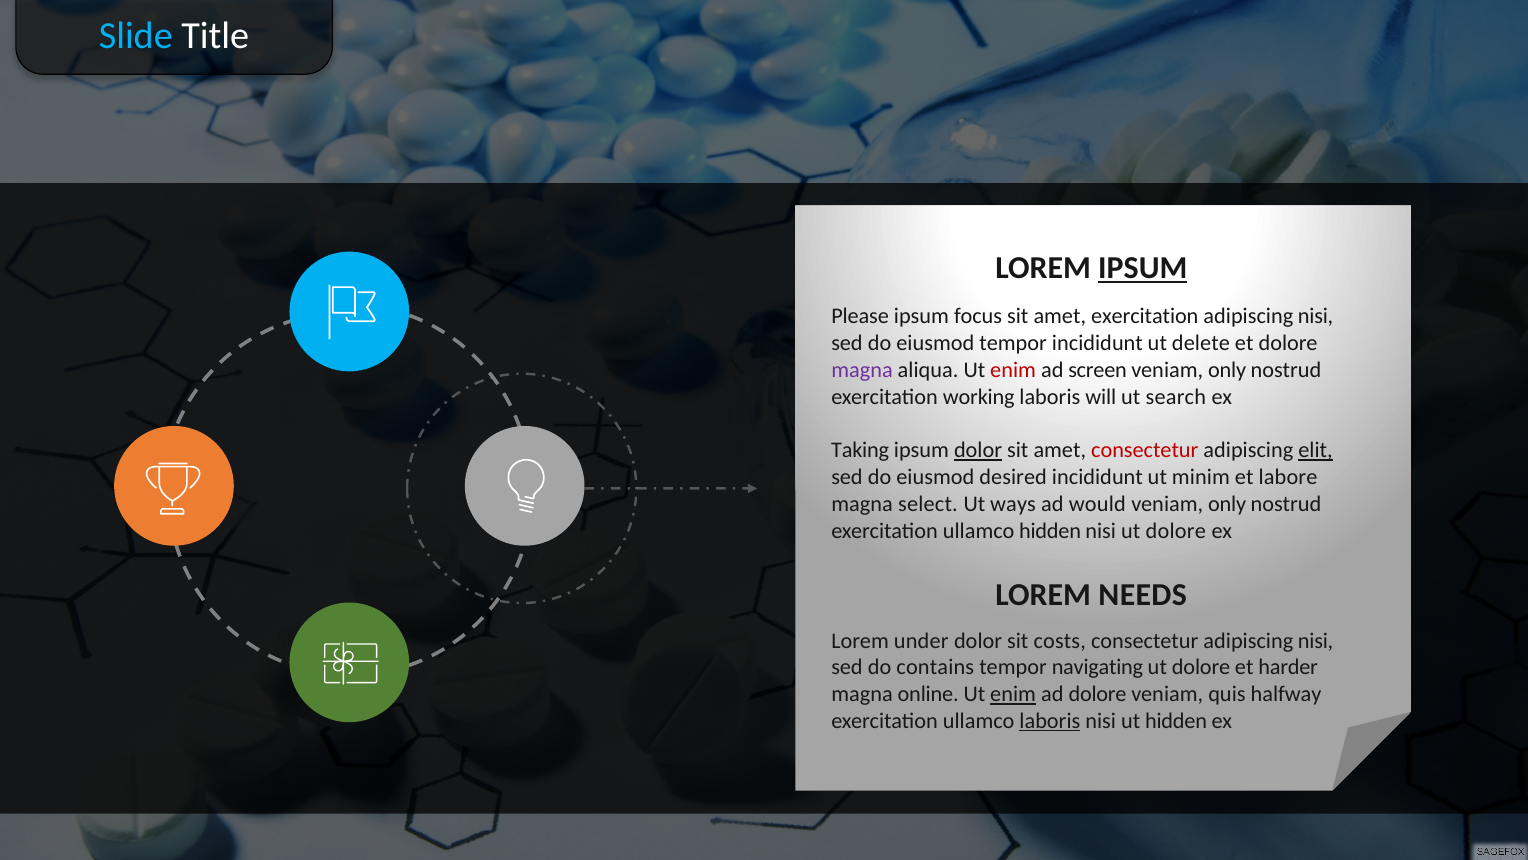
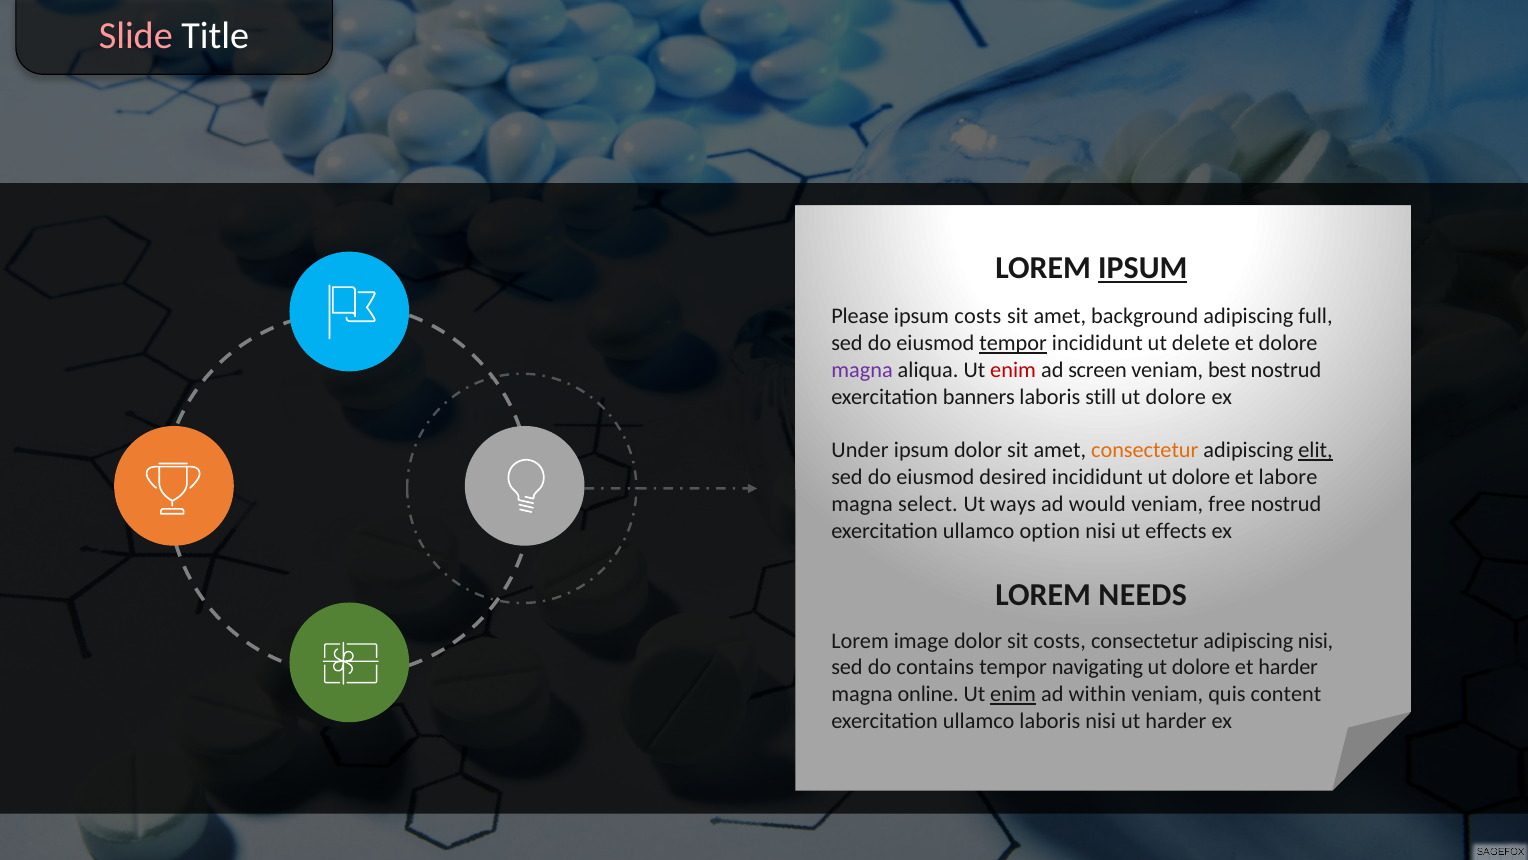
Slide colour: light blue -> pink
ipsum focus: focus -> costs
amet exercitation: exercitation -> background
nisi at (1316, 316): nisi -> full
tempor at (1013, 343) underline: none -> present
only at (1227, 370): only -> best
working: working -> banners
will: will -> still
search at (1176, 397): search -> dolore
Taking: Taking -> Under
dolor at (978, 450) underline: present -> none
consectetur at (1145, 450) colour: red -> orange
incididunt ut minim: minim -> dolore
only at (1227, 504): only -> free
ullamco hidden: hidden -> option
nisi ut dolore: dolore -> effects
under: under -> image
ad dolore: dolore -> within
halfway: halfway -> content
laboris at (1050, 721) underline: present -> none
ut hidden: hidden -> harder
